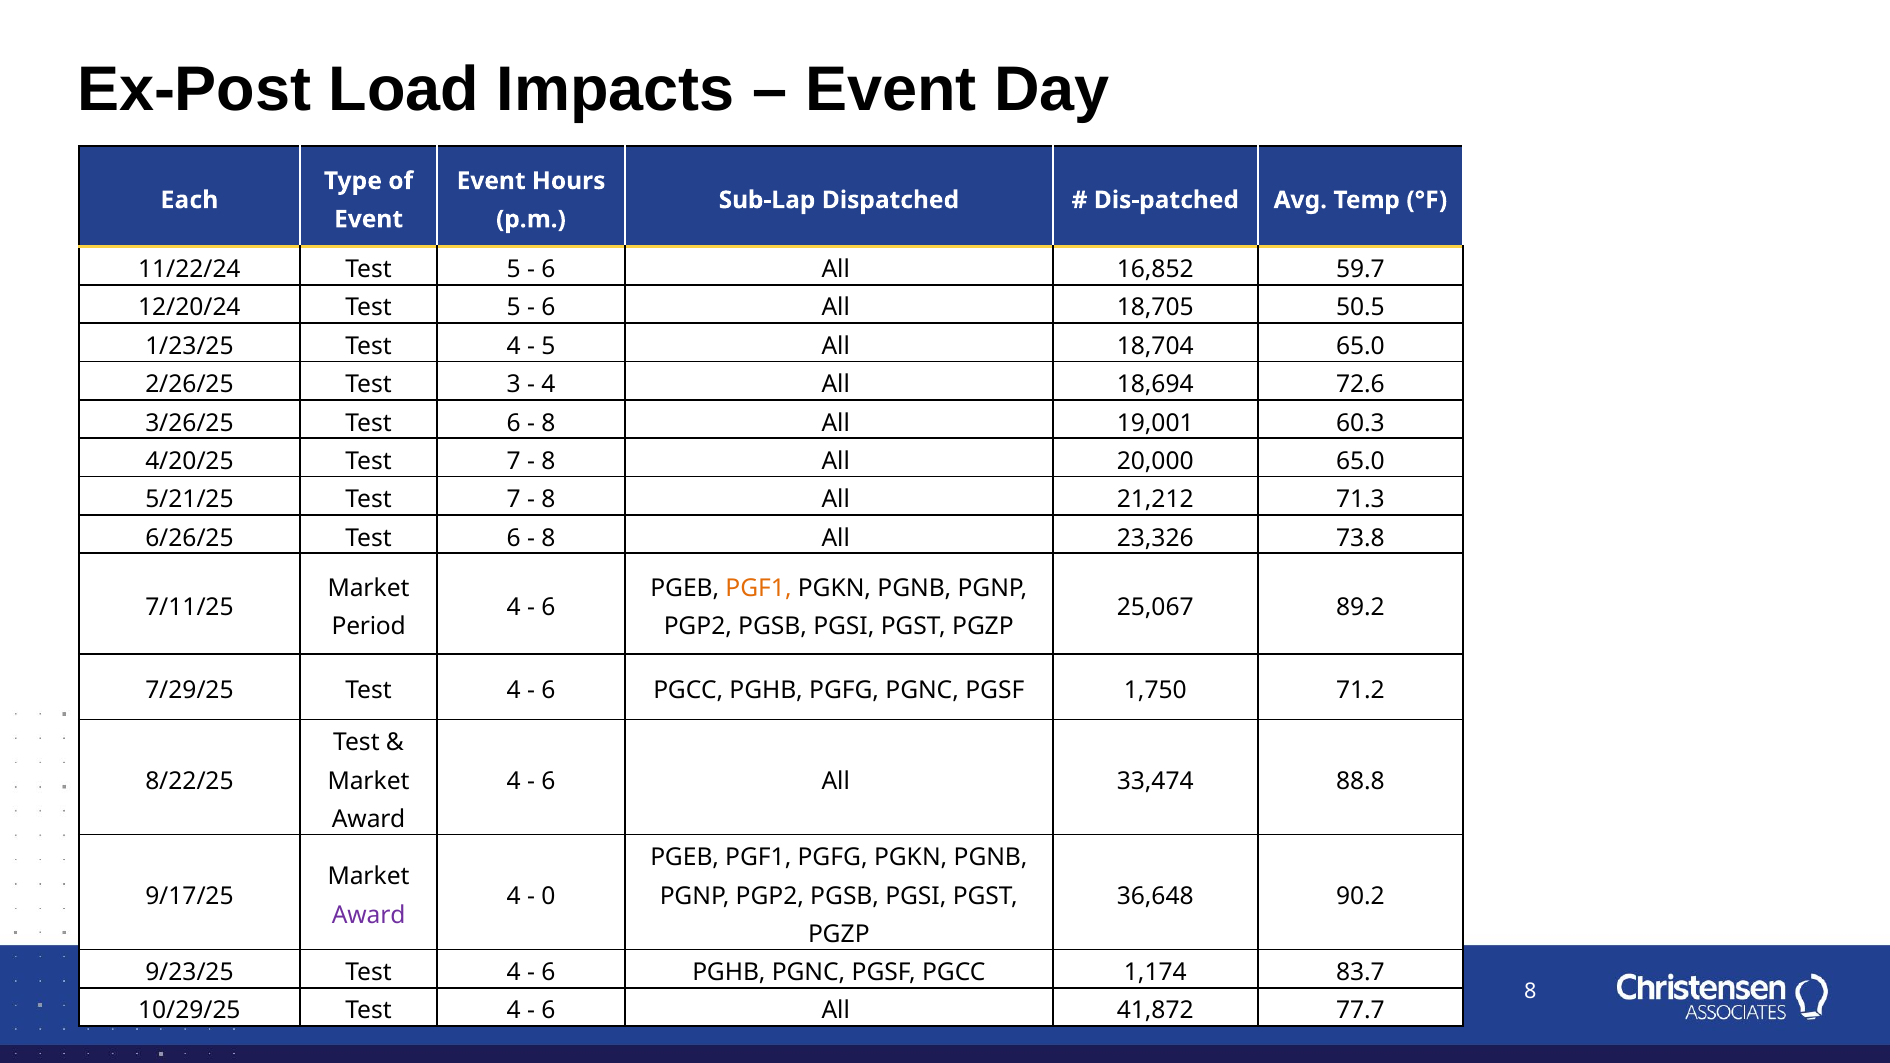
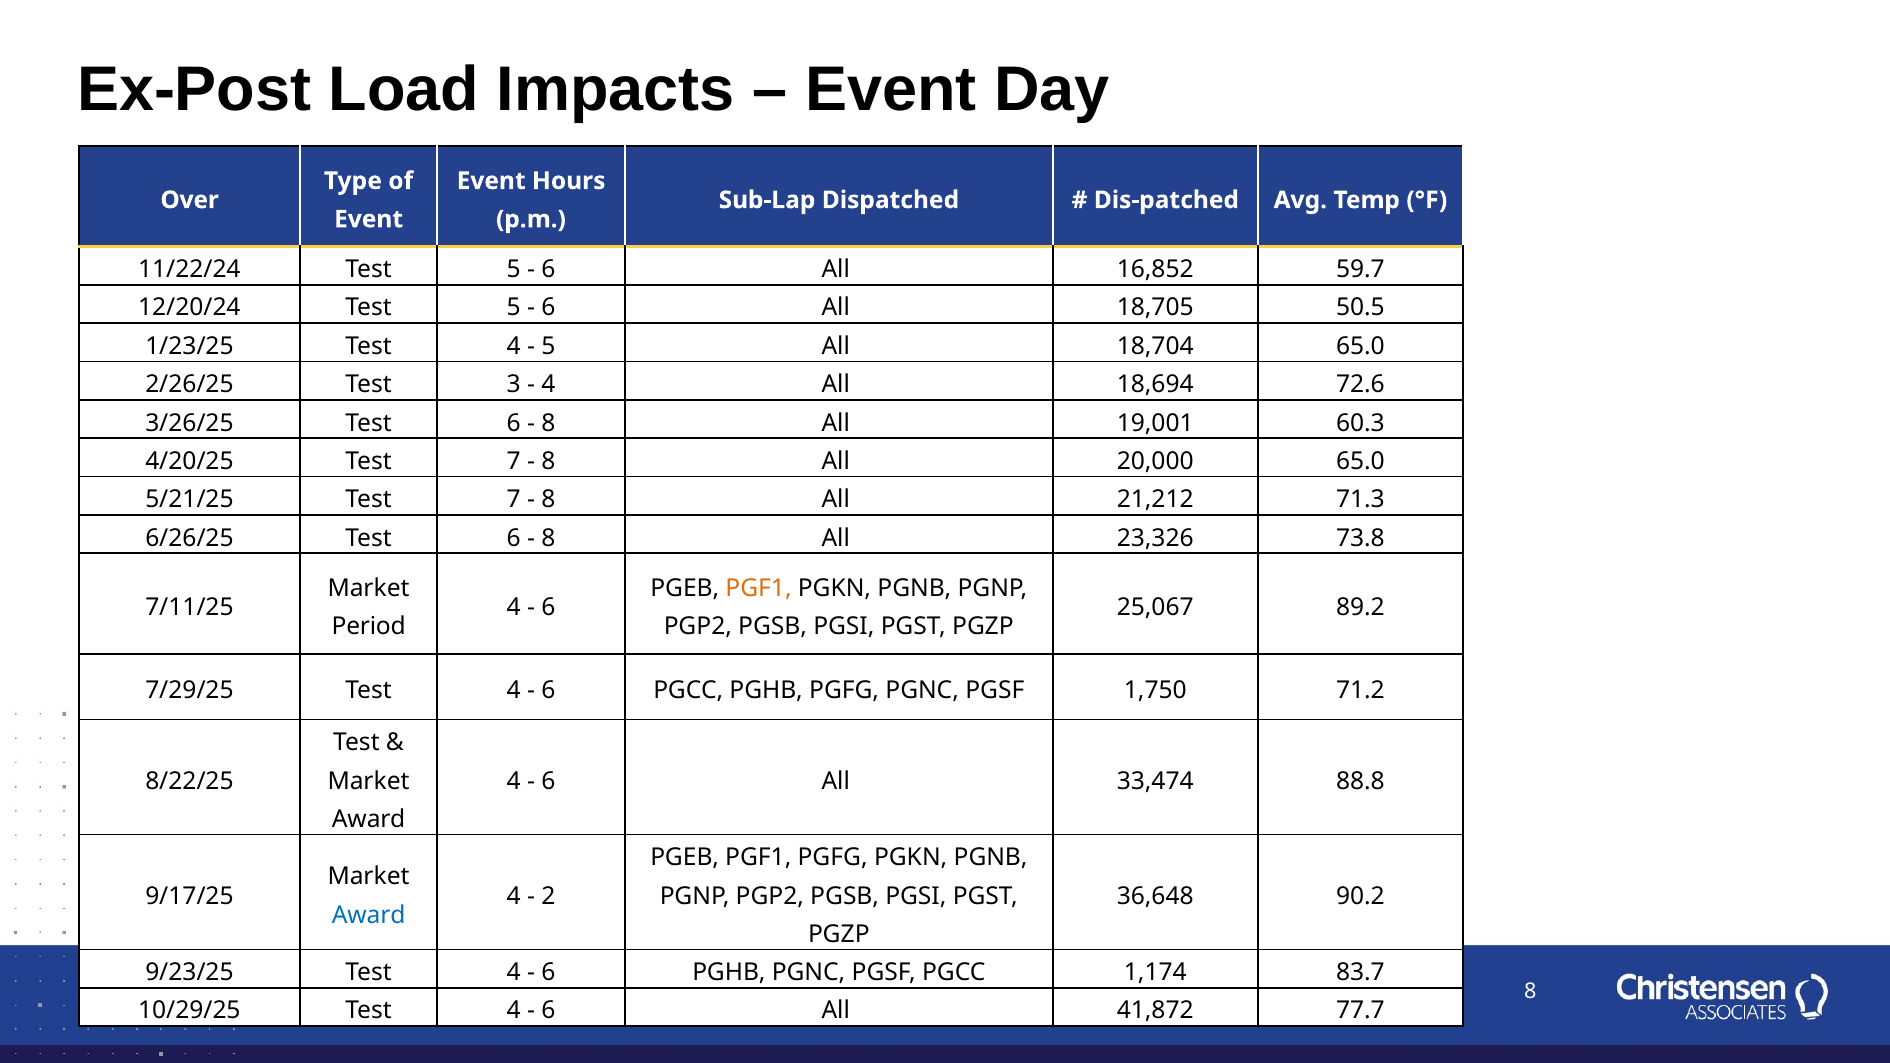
Each: Each -> Over
0: 0 -> 2
Award at (369, 915) colour: purple -> blue
